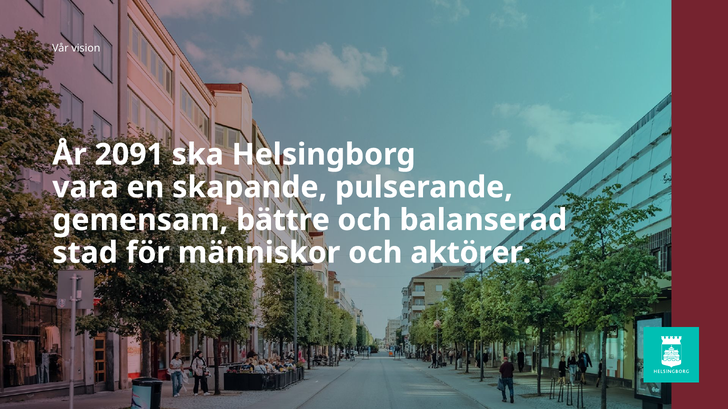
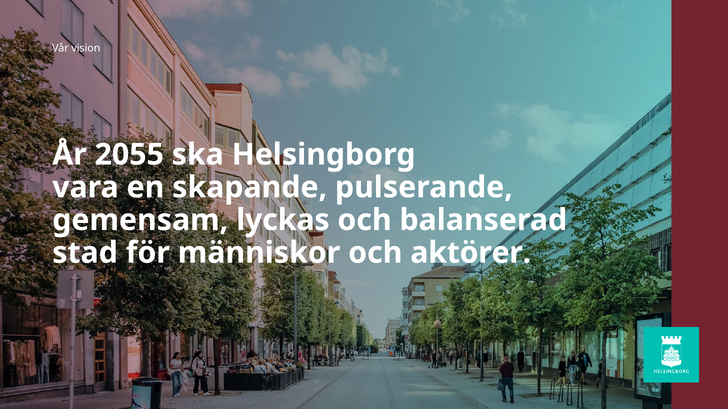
2091: 2091 -> 2055
bättre: bättre -> lyckas
